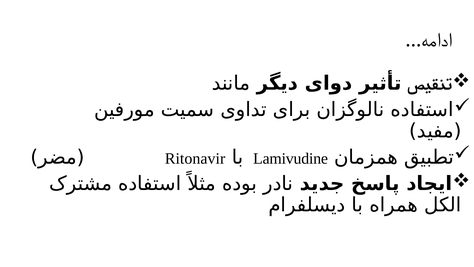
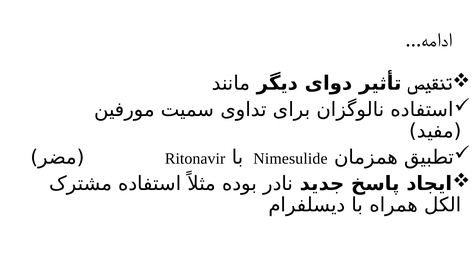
Lamivudine: Lamivudine -> Nimesulide
